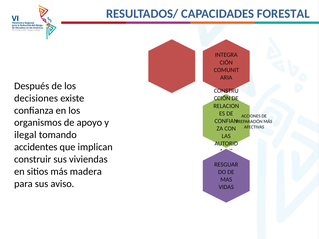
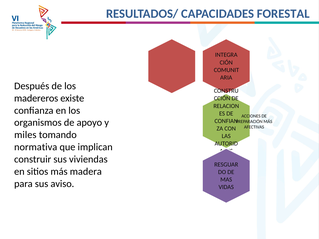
decisiones: decisiones -> madereros
ilegal: ilegal -> miles
accidentes: accidentes -> normativa
